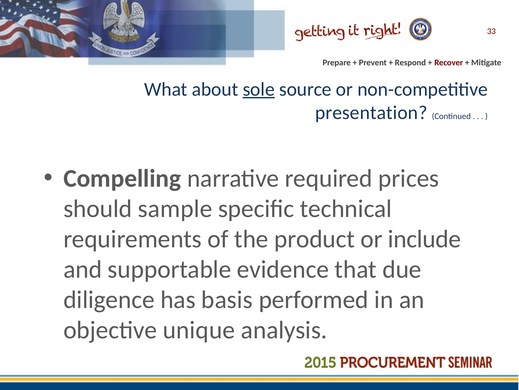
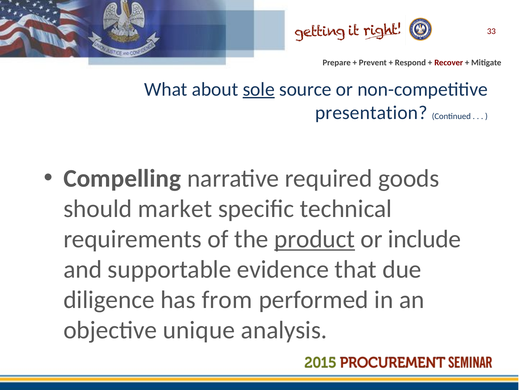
prices: prices -> goods
sample: sample -> market
product underline: none -> present
basis: basis -> from
